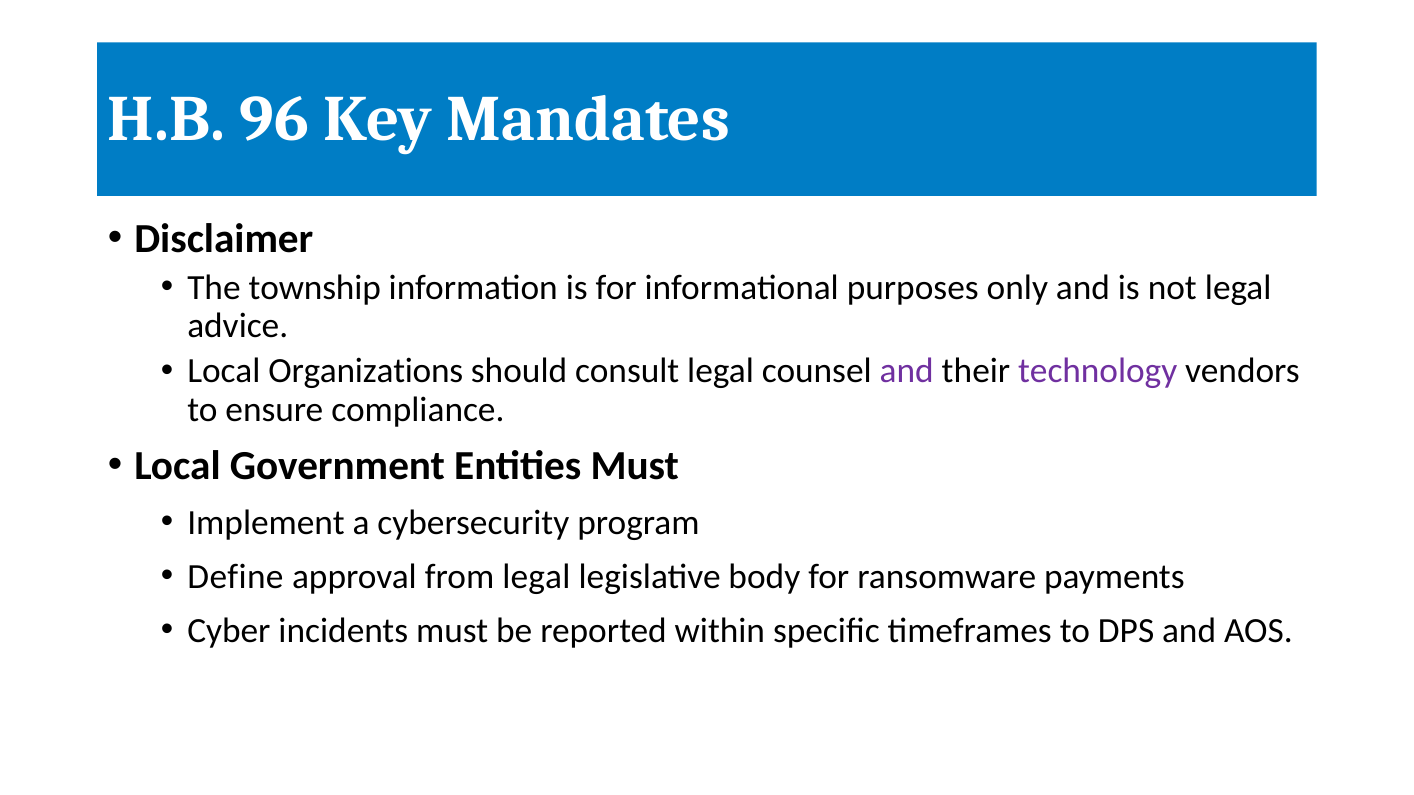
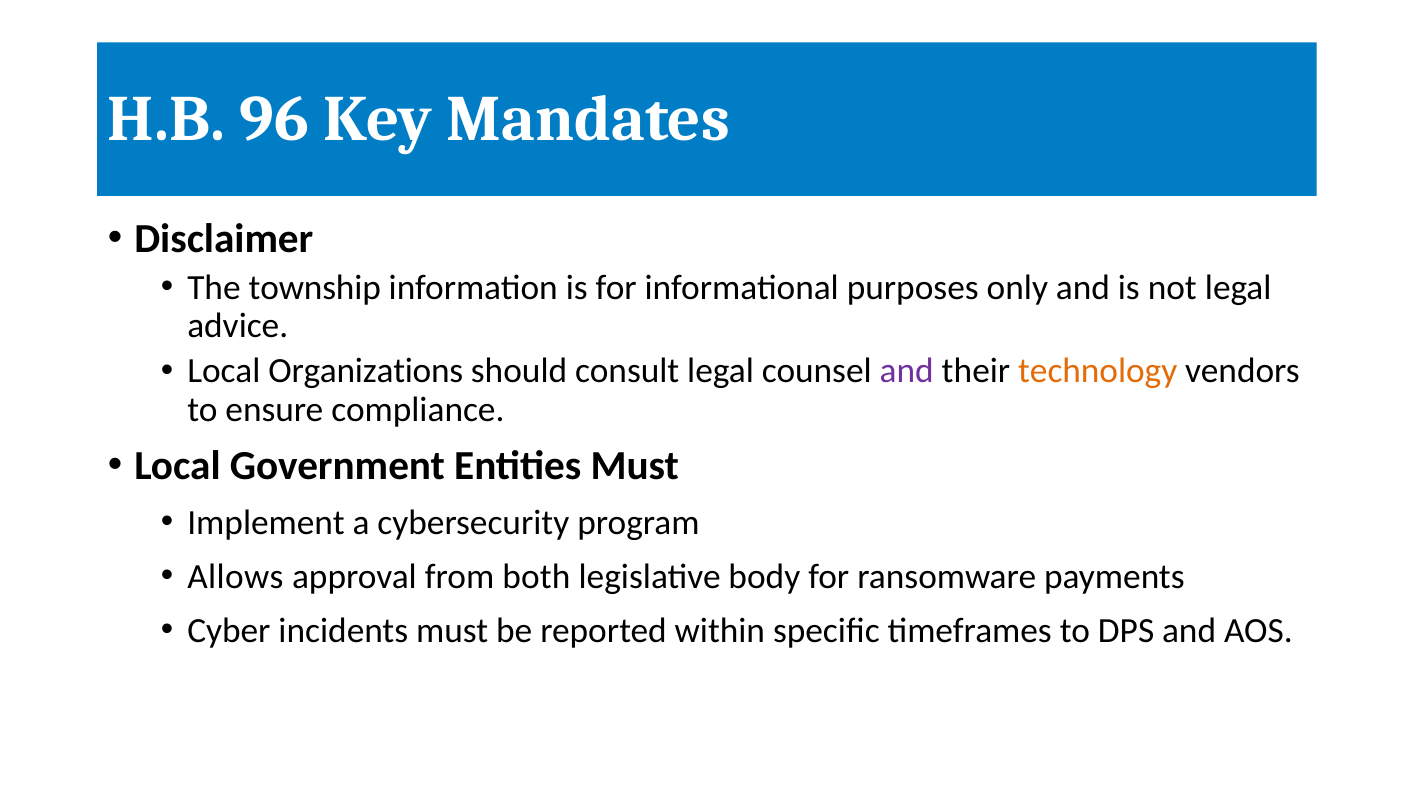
technology colour: purple -> orange
Define: Define -> Allows
from legal: legal -> both
